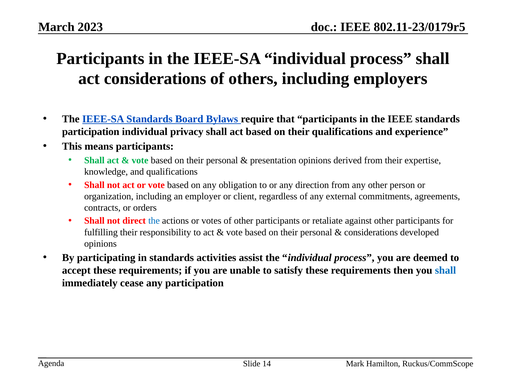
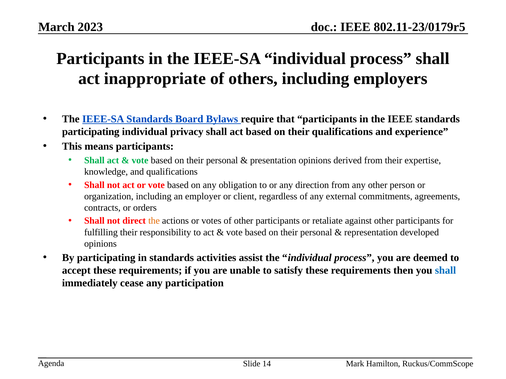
act considerations: considerations -> inappropriate
participation at (91, 132): participation -> participating
the at (154, 221) colour: blue -> orange
considerations at (371, 233): considerations -> representation
